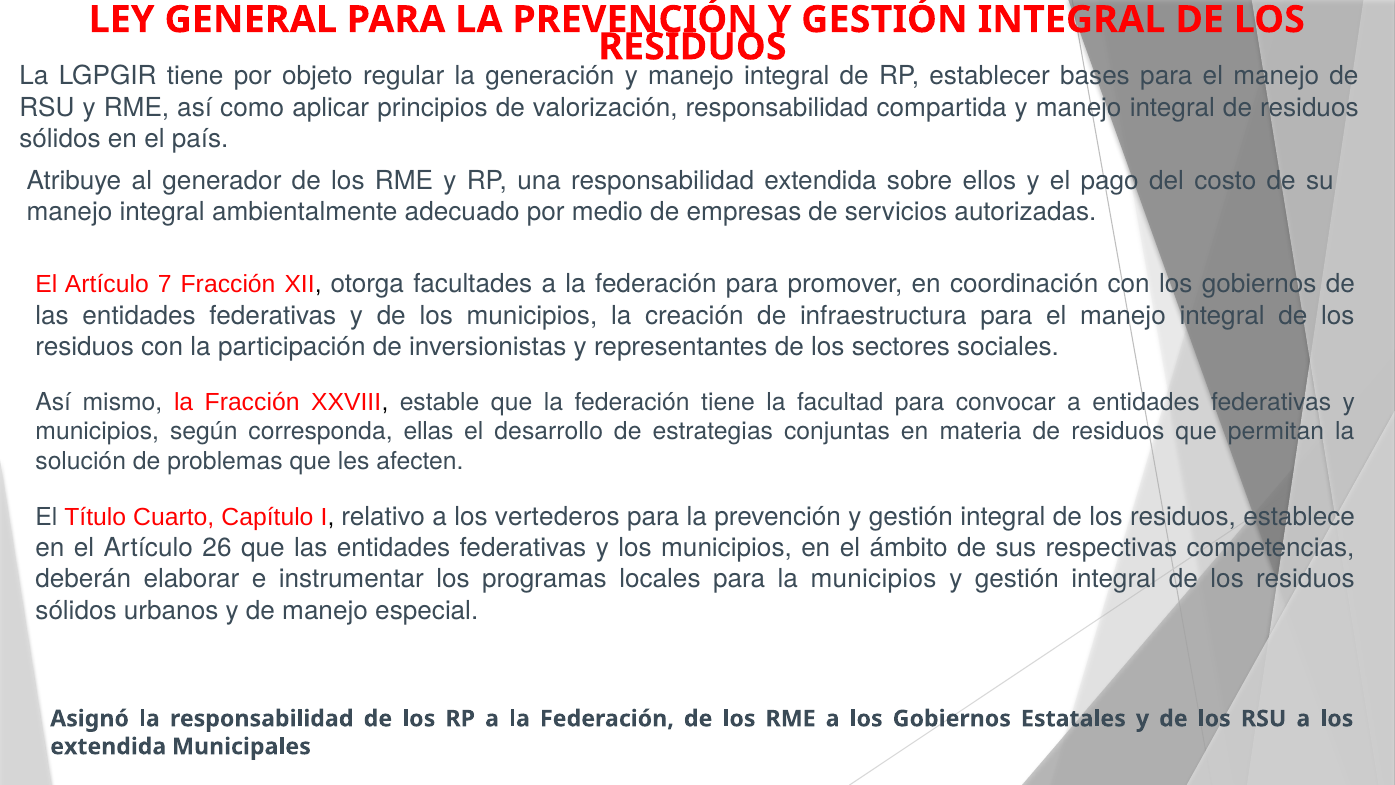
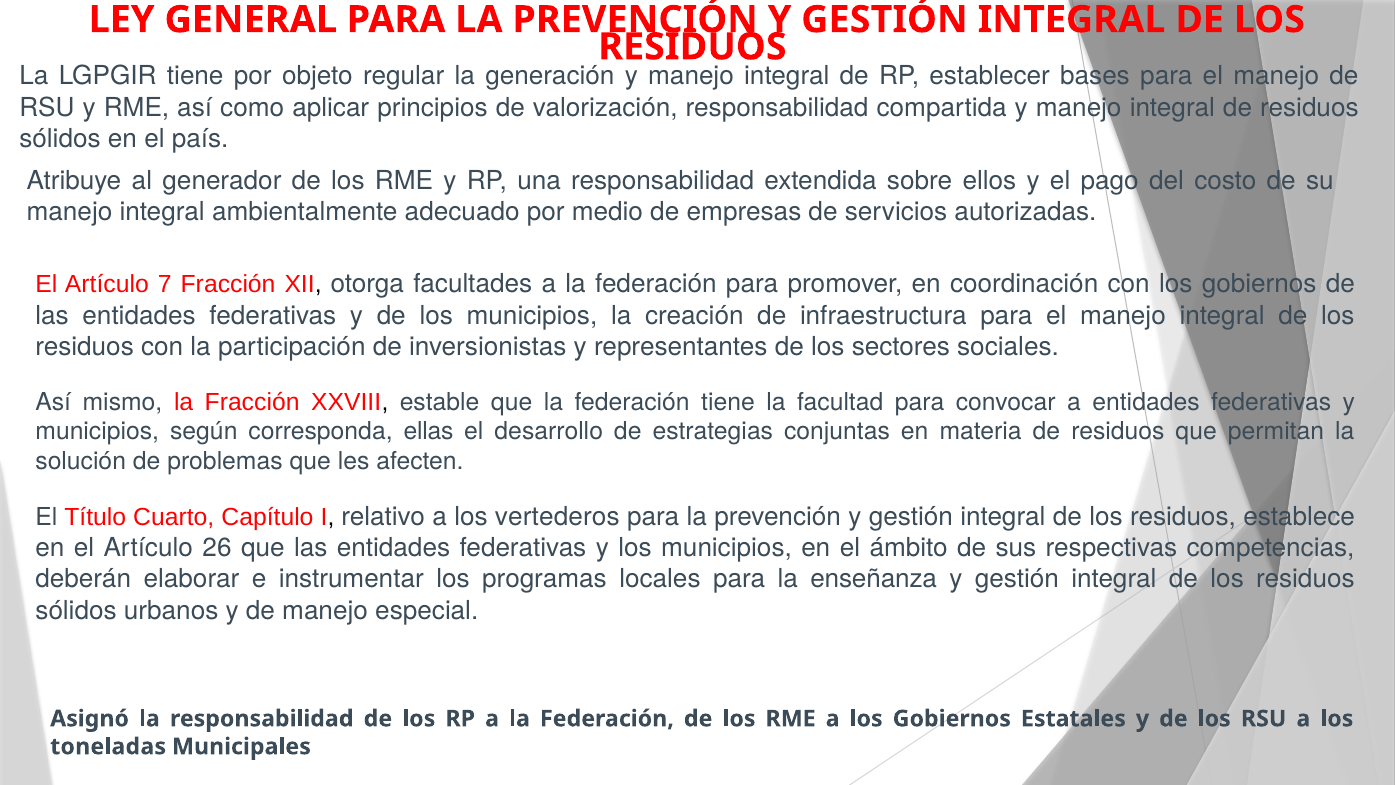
la municipios: municipios -> enseñanza
extendida at (108, 746): extendida -> toneladas
